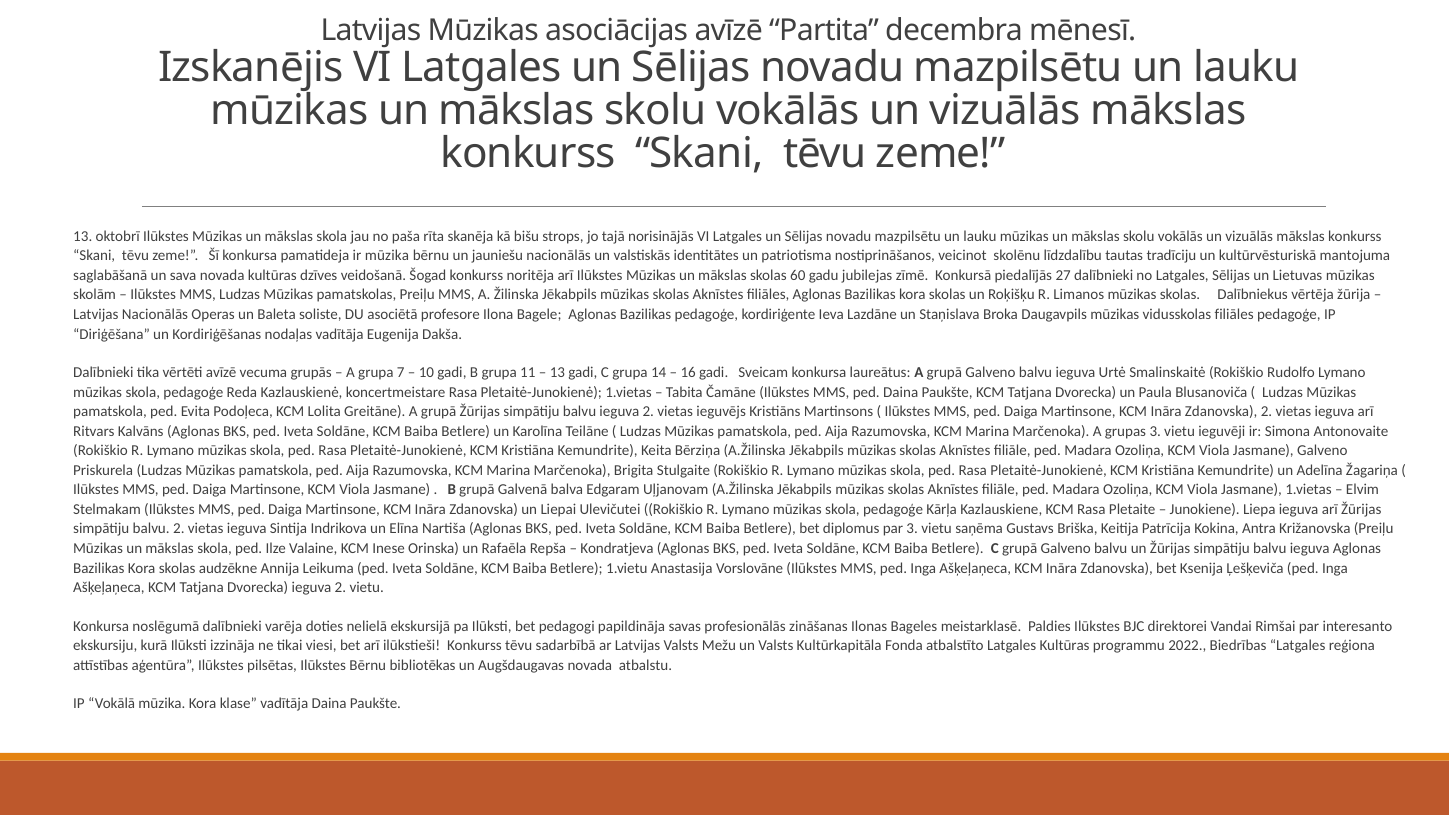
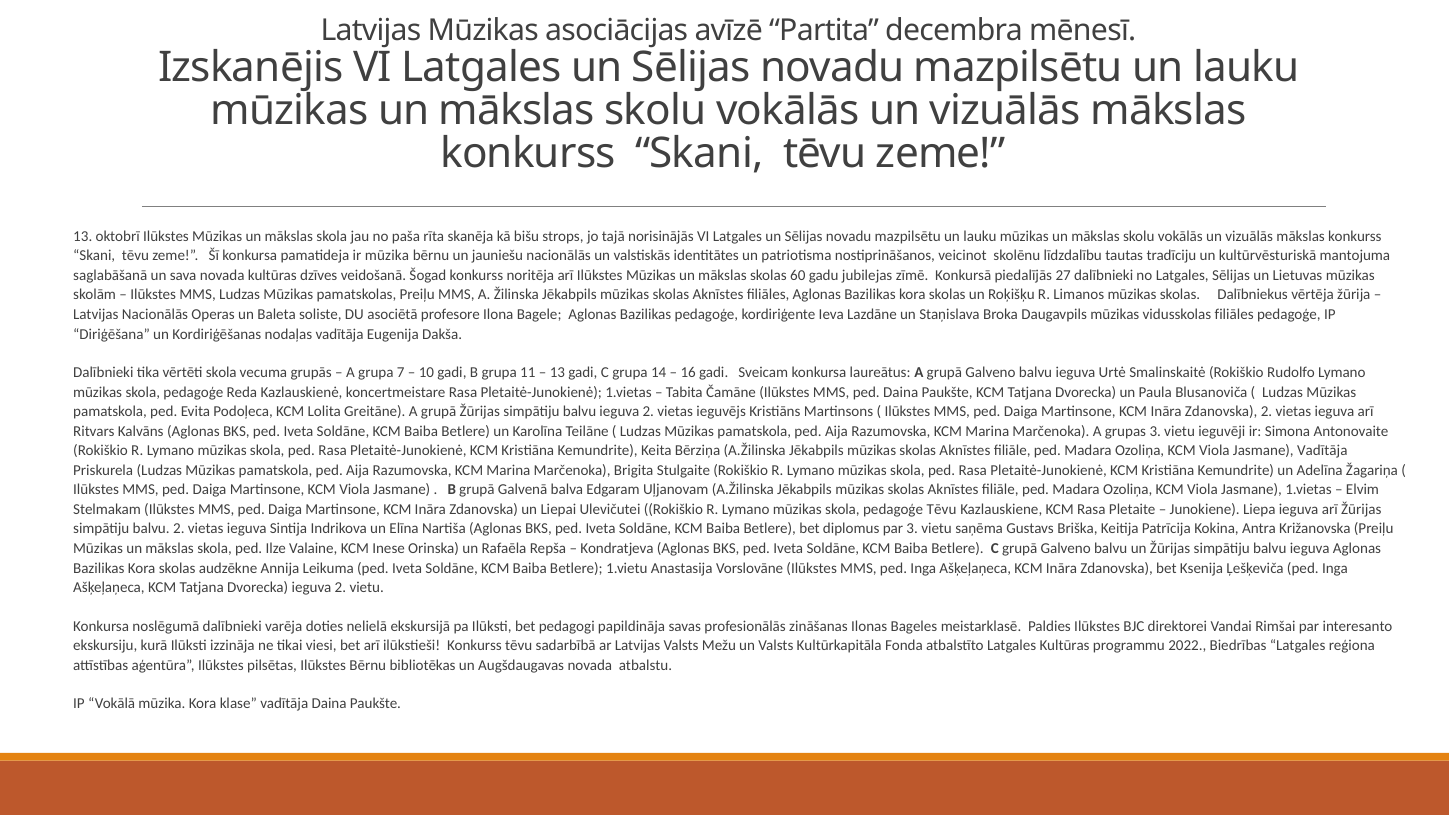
vērtēti avīzē: avīzē -> skola
Jasmane Galveno: Galveno -> Vadītāja
pedagoģe Kārļa: Kārļa -> Tēvu
